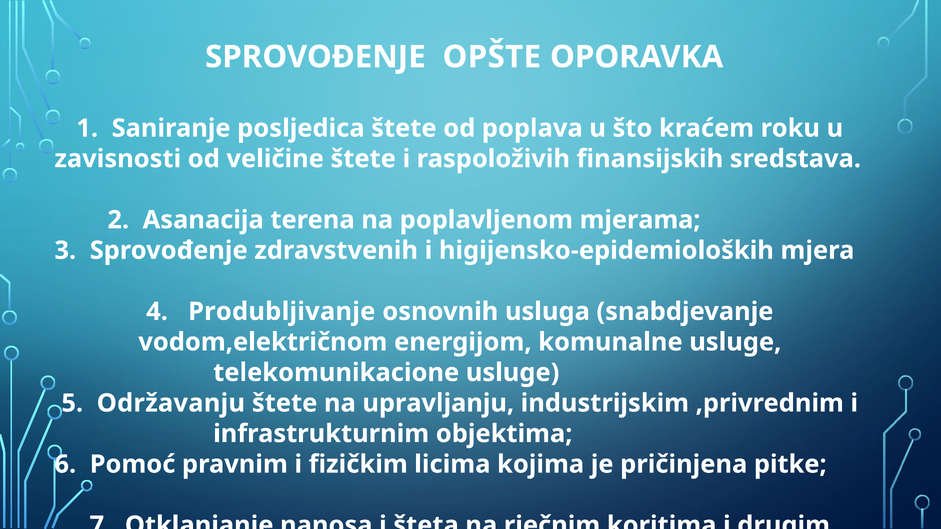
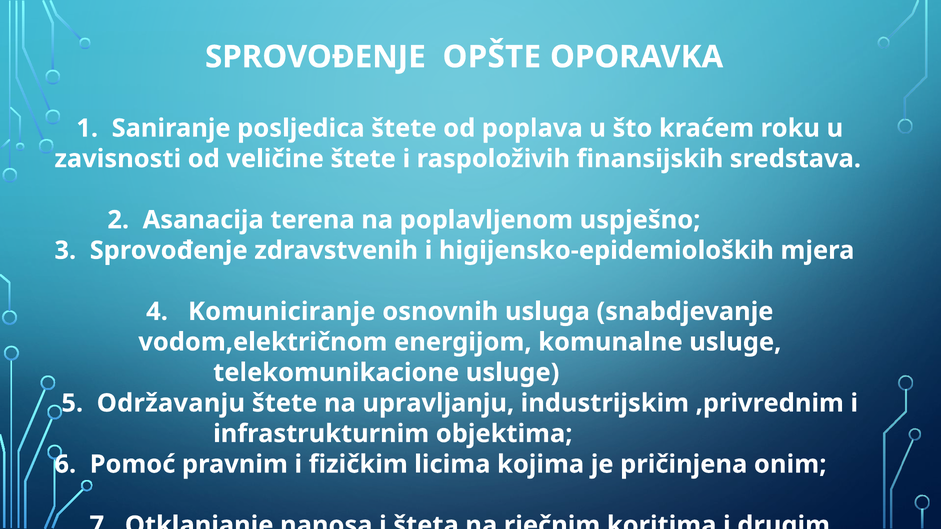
mjerama: mjerama -> uspješno
Produbljivanje: Produbljivanje -> Komuniciranje
pitke: pitke -> onim
